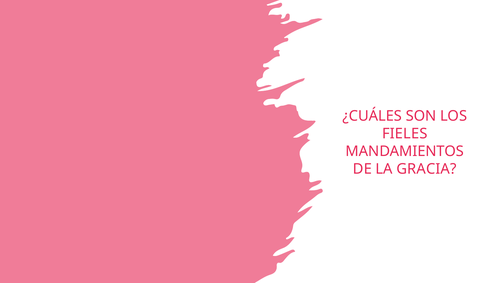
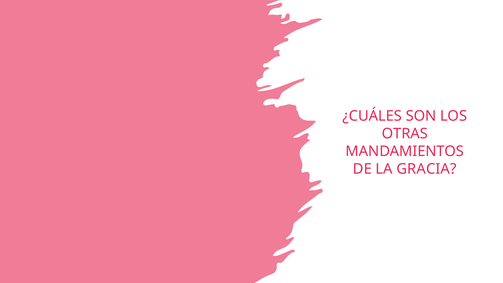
FIELES: FIELES -> OTRAS
